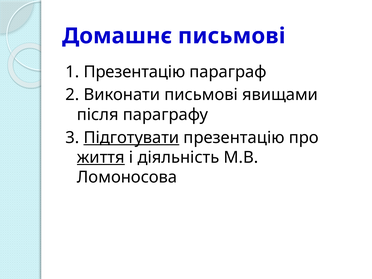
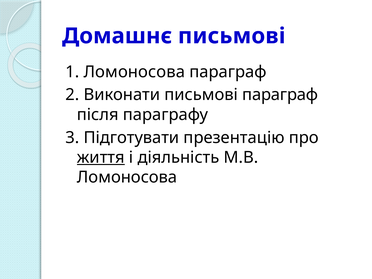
1 Презентацію: Презентацію -> Ломоносова
письмові явищами: явищами -> параграф
Підготувати underline: present -> none
